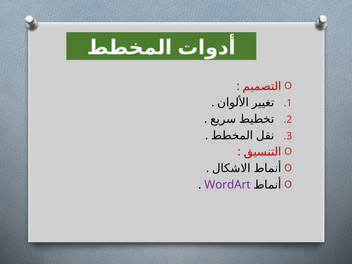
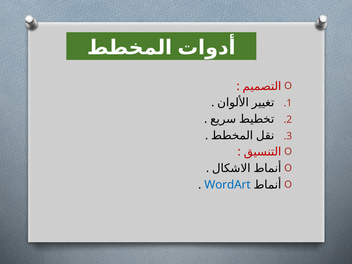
WordArt colour: purple -> blue
